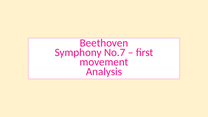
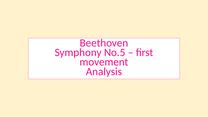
No.7: No.7 -> No.5
